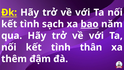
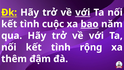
với at (83, 12) underline: none -> present
sạch: sạch -> cuộc
thân: thân -> rộng
